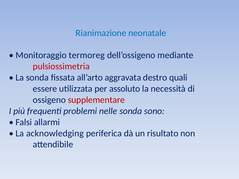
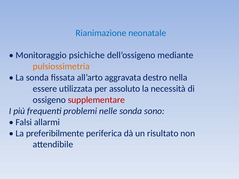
termoreg: termoreg -> psichiche
pulsiossimetria colour: red -> orange
quali: quali -> nella
acknowledging: acknowledging -> preferibilmente
